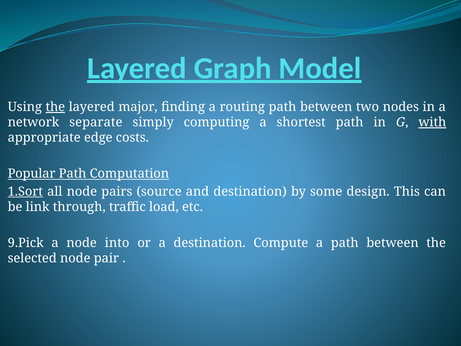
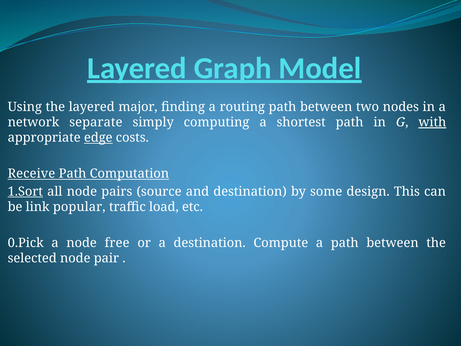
the at (55, 107) underline: present -> none
edge underline: none -> present
Popular: Popular -> Receive
through: through -> popular
9.Pick: 9.Pick -> 0.Pick
into: into -> free
